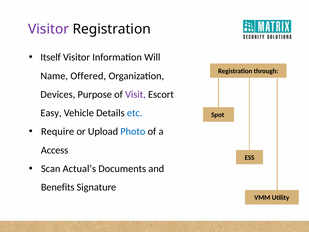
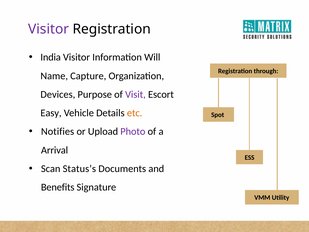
Itself: Itself -> India
Offered: Offered -> Capture
etc colour: blue -> orange
Require: Require -> Notifies
Photo colour: blue -> purple
Access: Access -> Arrival
Actual’s: Actual’s -> Status’s
